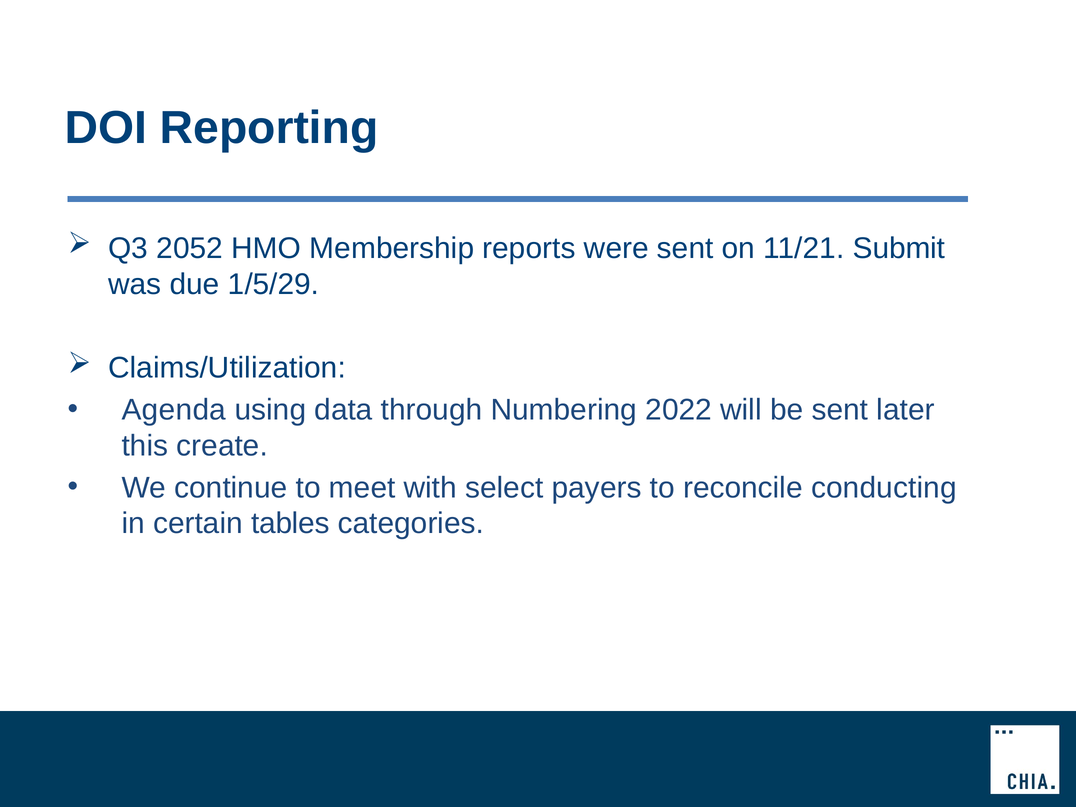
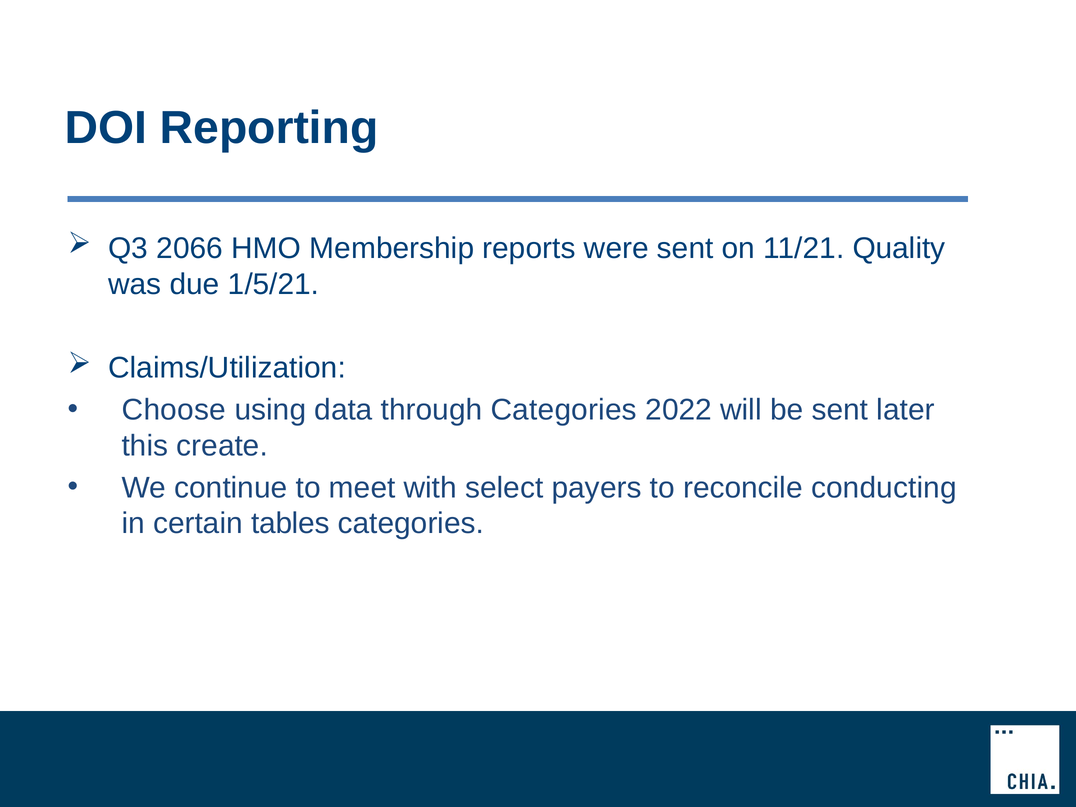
2052: 2052 -> 2066
Submit: Submit -> Quality
1/5/29: 1/5/29 -> 1/5/21
Agenda: Agenda -> Choose
through Numbering: Numbering -> Categories
